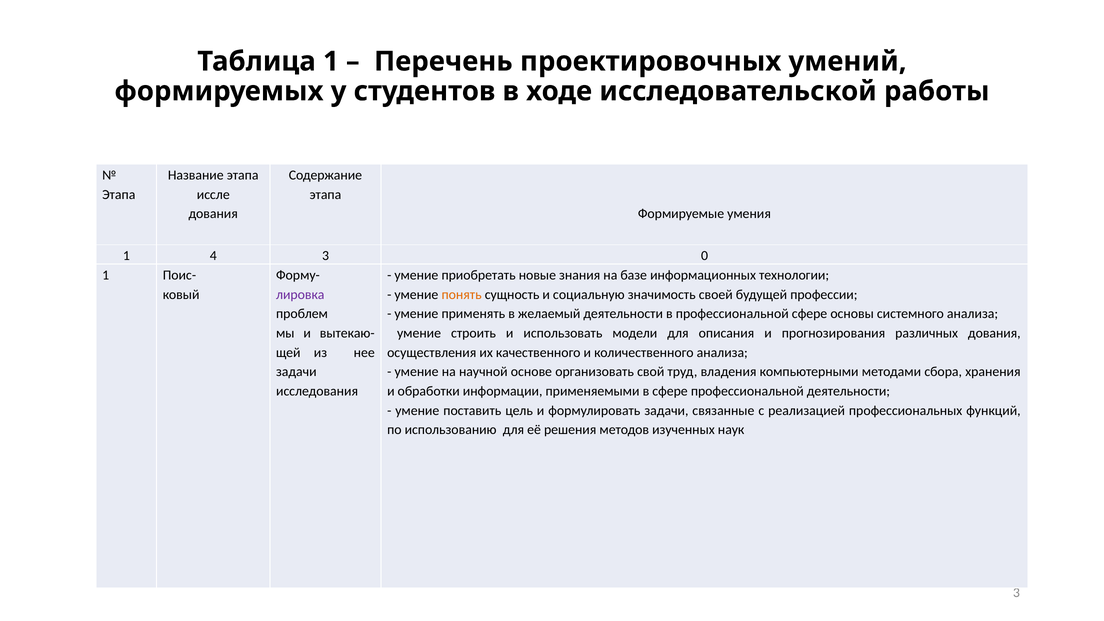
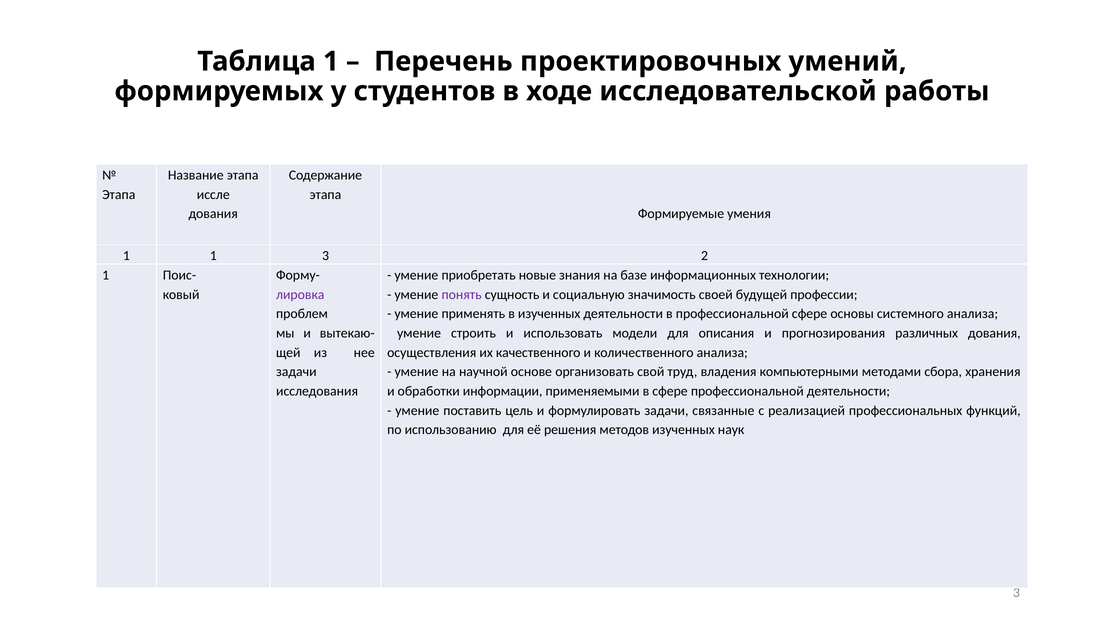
1 4: 4 -> 1
0: 0 -> 2
понять colour: orange -> purple
в желаемый: желаемый -> изученных
